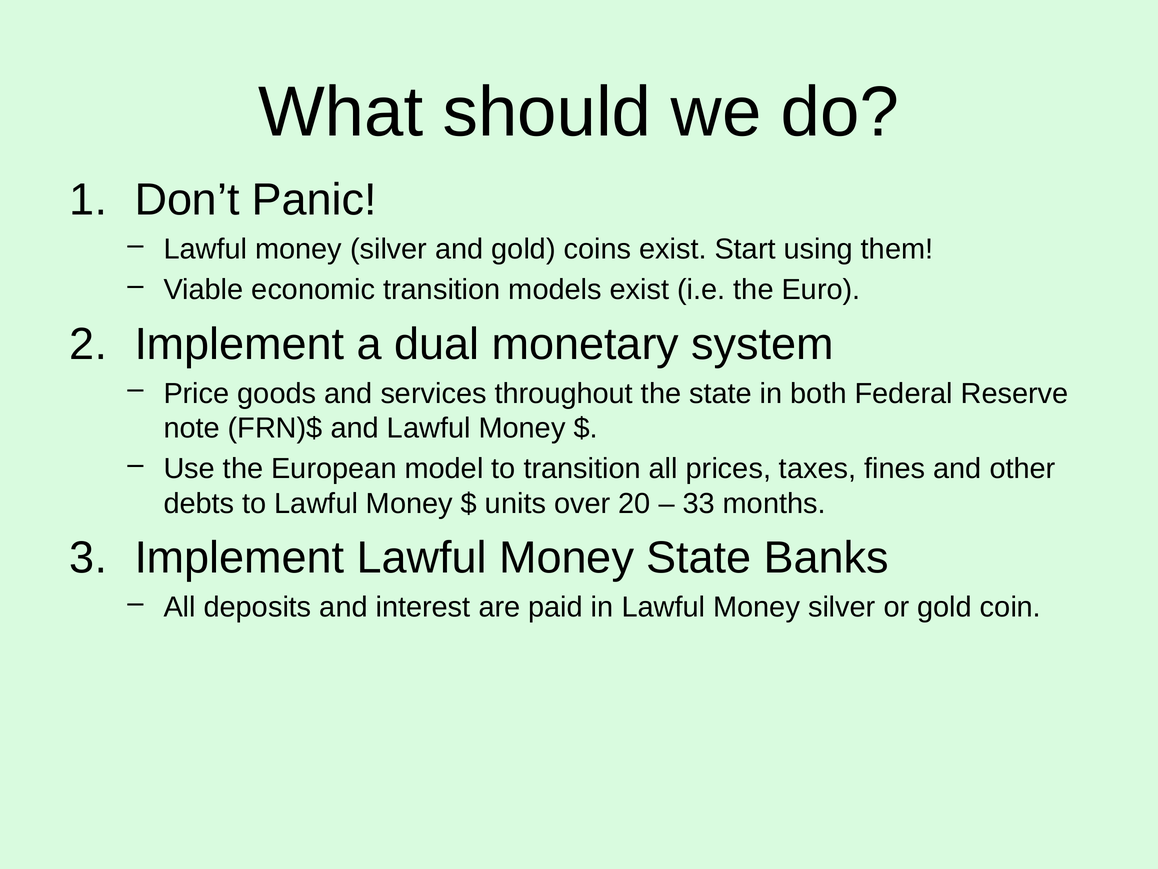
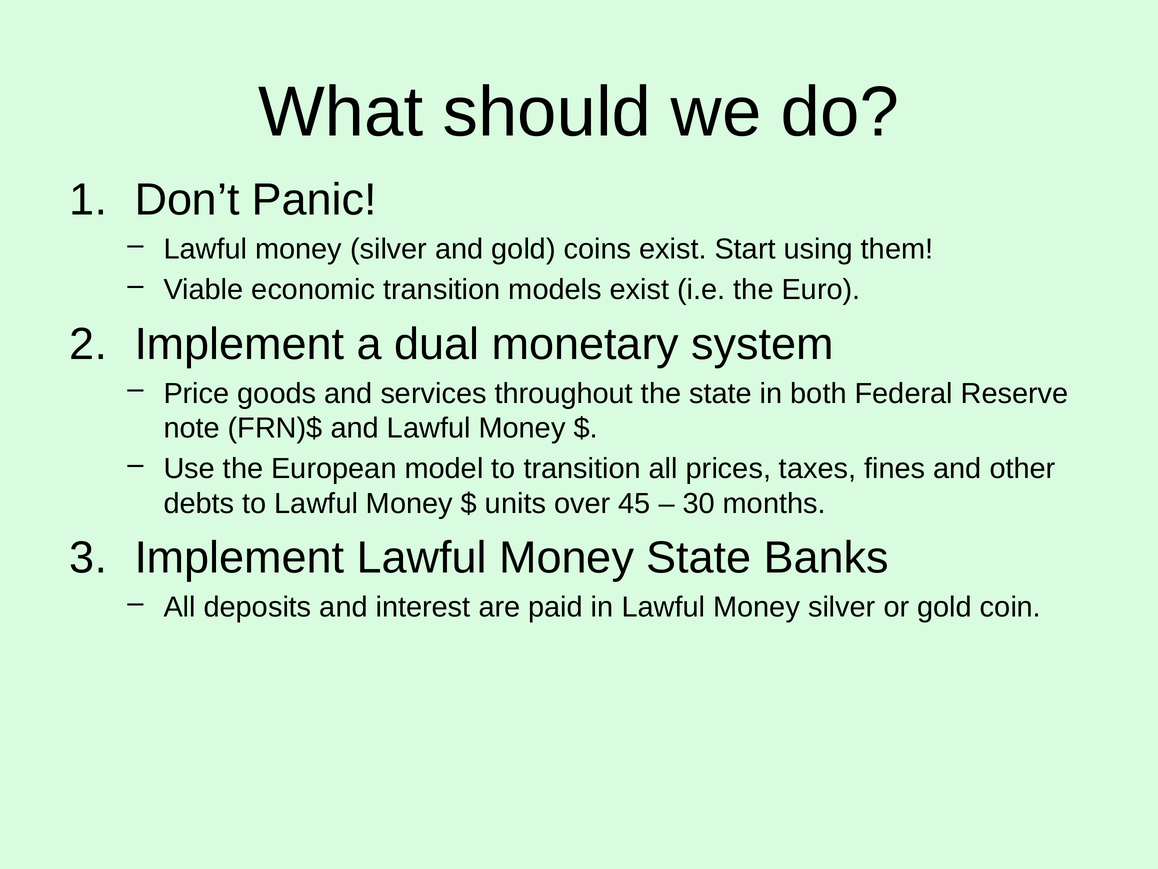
20: 20 -> 45
33: 33 -> 30
